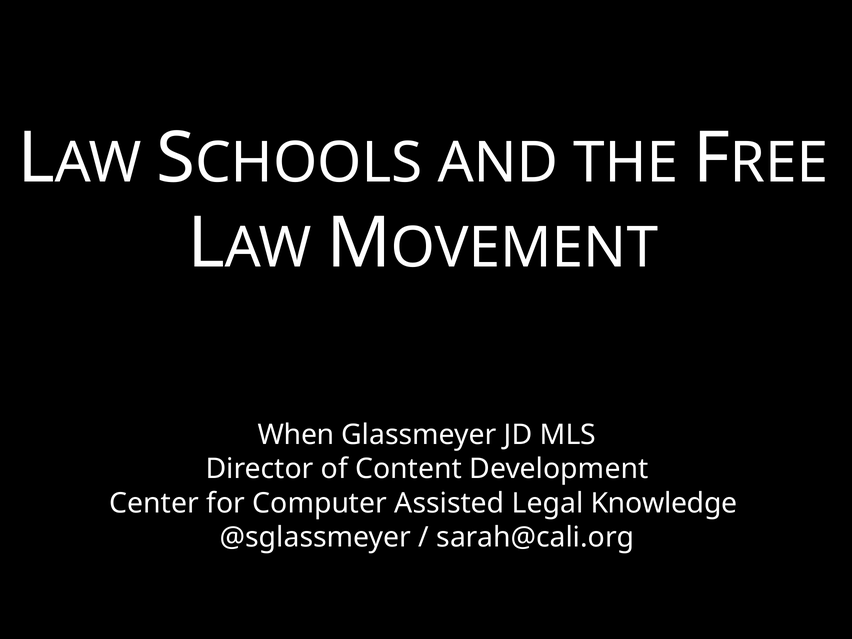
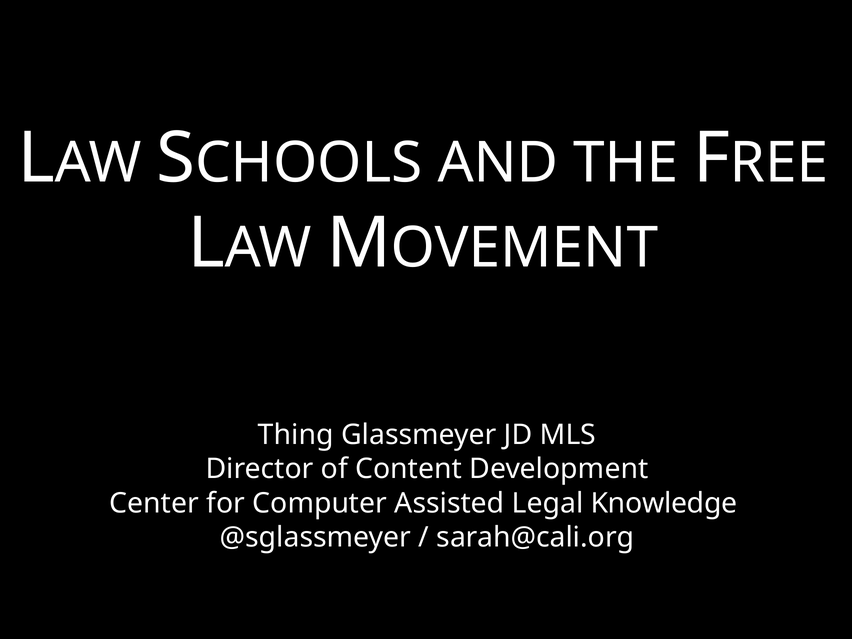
When: When -> Thing
